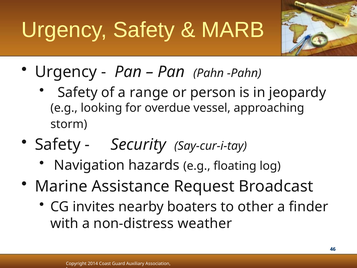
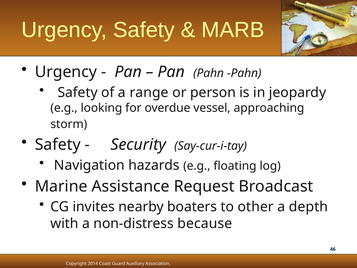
finder: finder -> depth
weather: weather -> because
